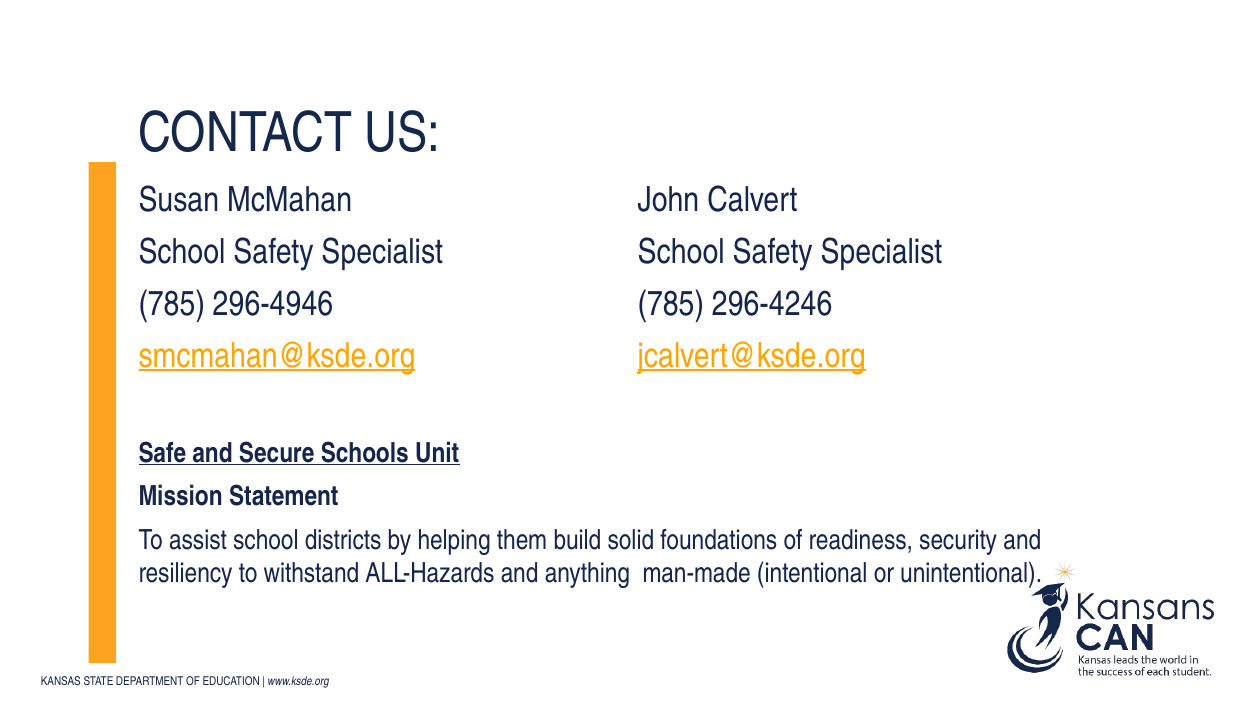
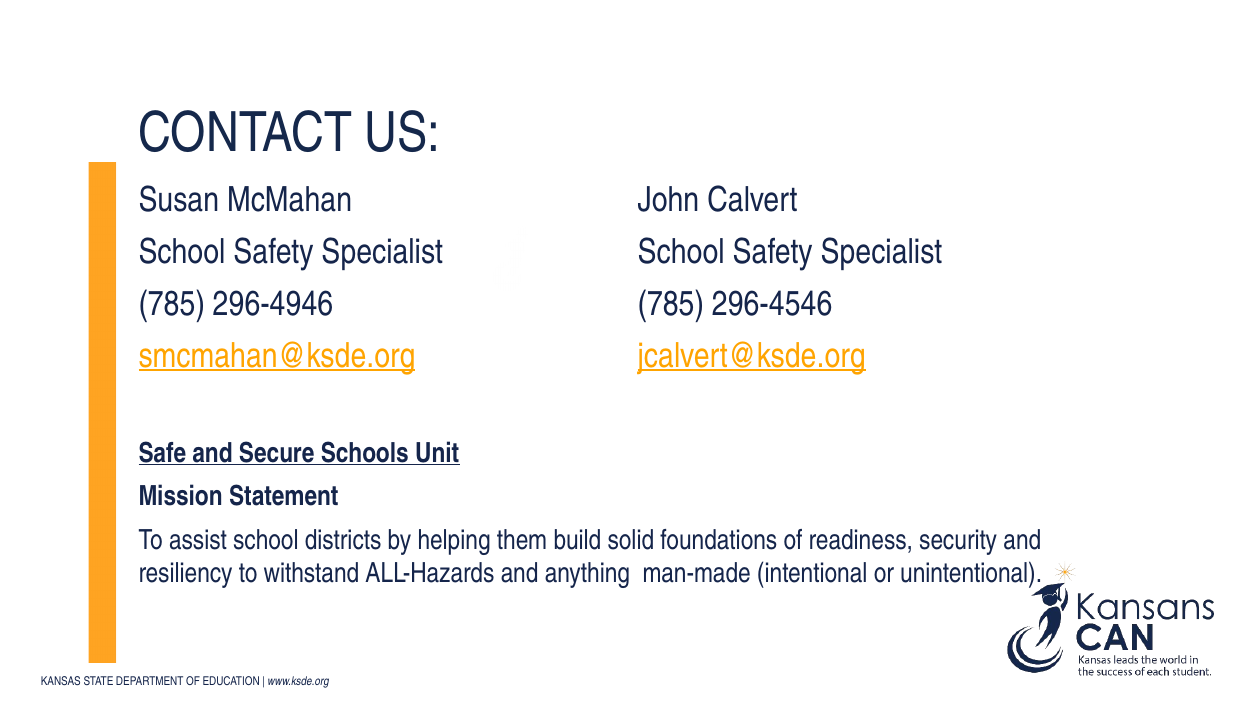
296-4246: 296-4246 -> 296-4546
